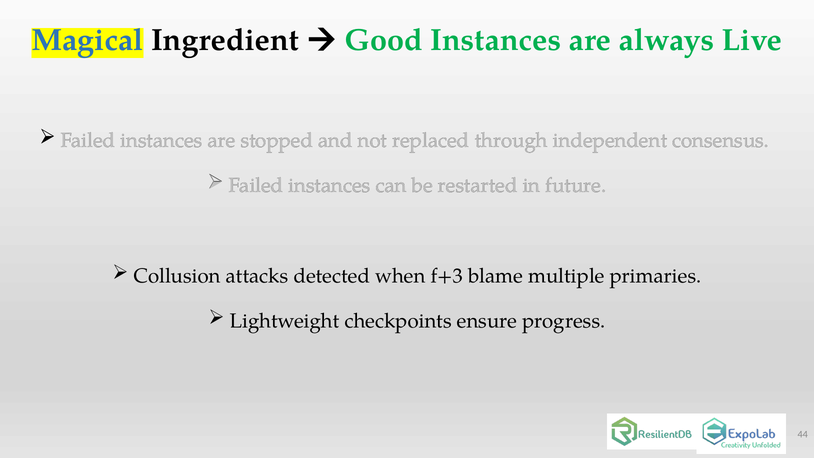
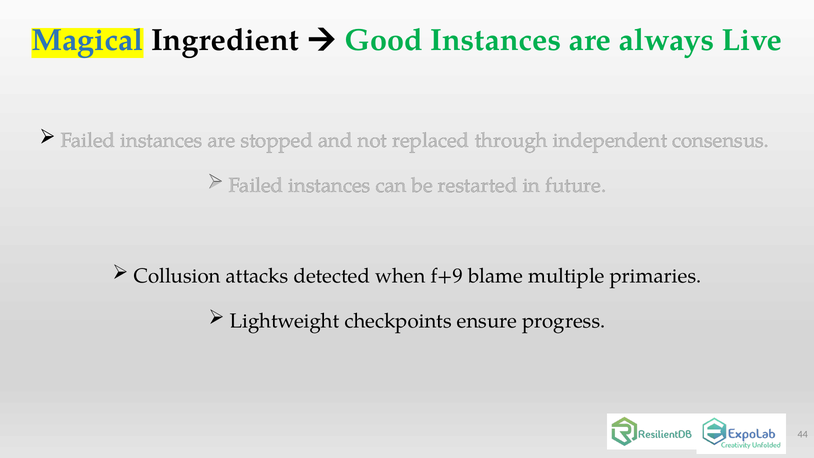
f+3: f+3 -> f+9
